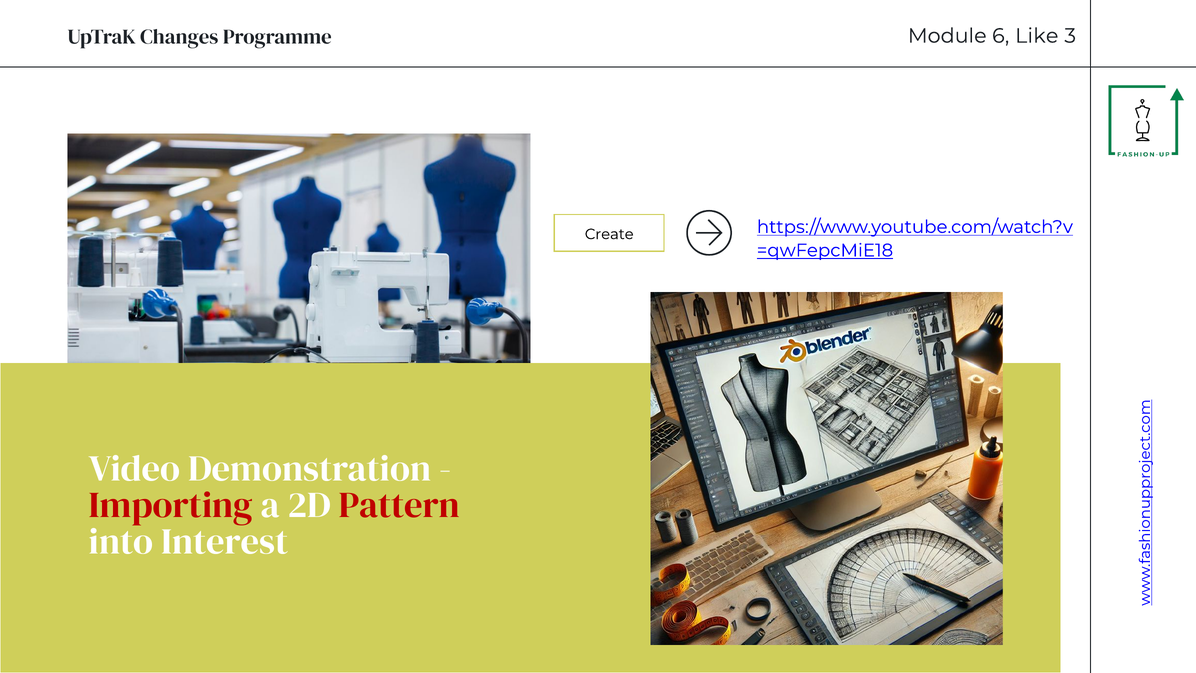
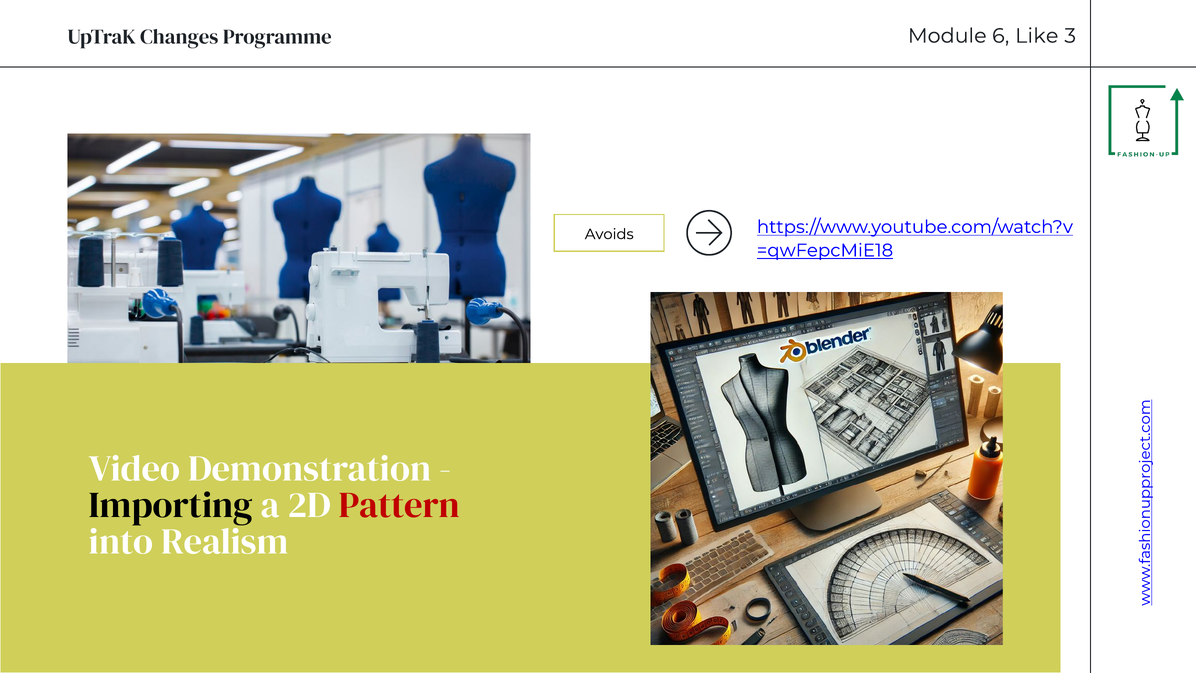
Create: Create -> Avoids
Importing colour: red -> black
Interest: Interest -> Realism
